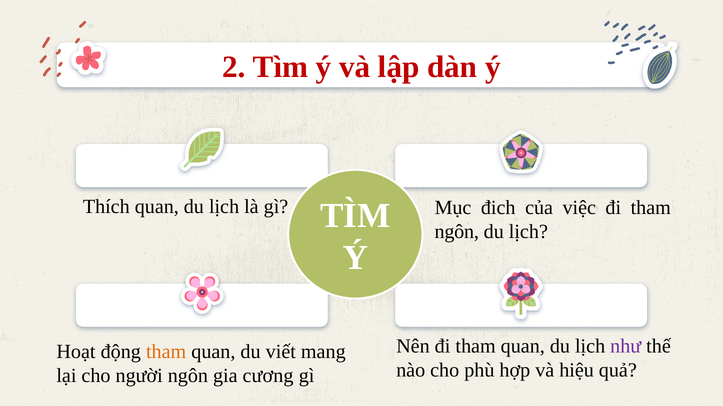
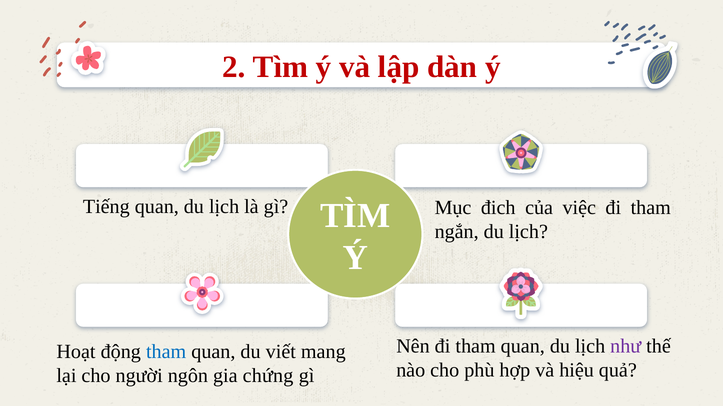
Thích: Thích -> Tiếng
ngôn at (457, 232): ngôn -> ngắn
tham at (166, 352) colour: orange -> blue
cương: cương -> chứng
